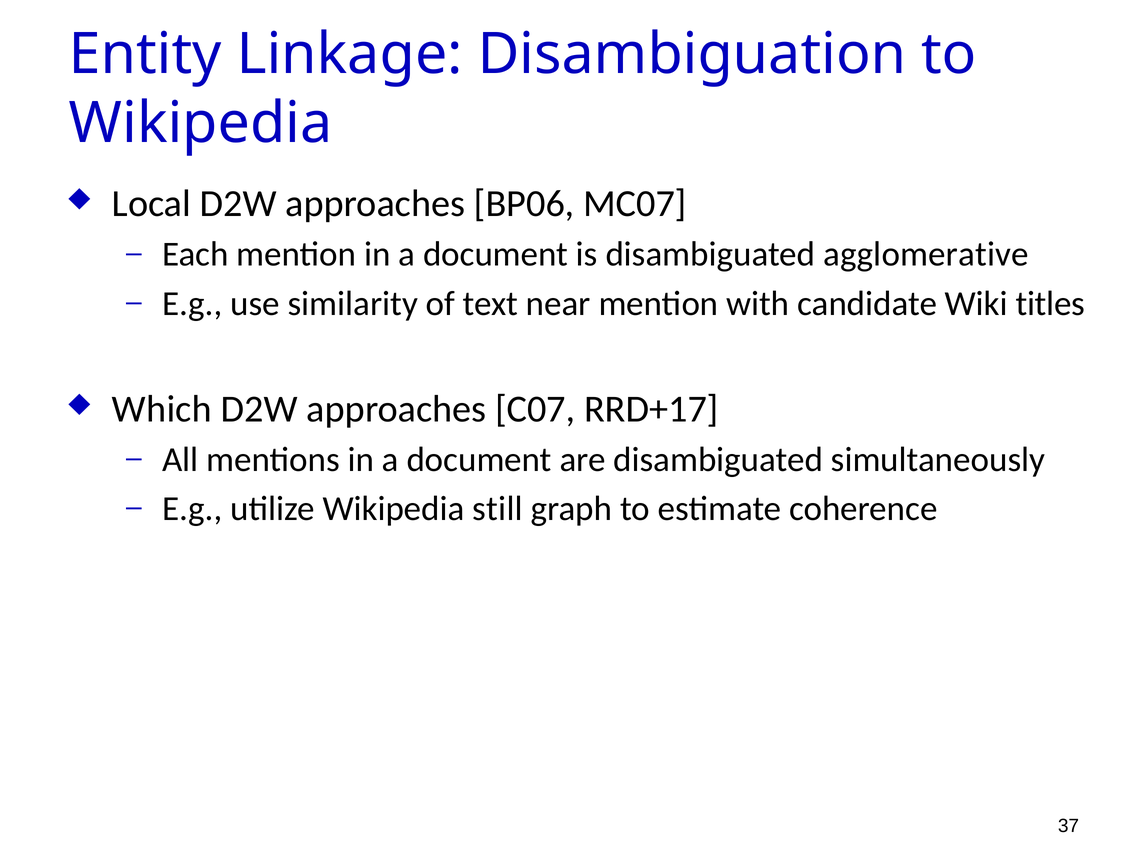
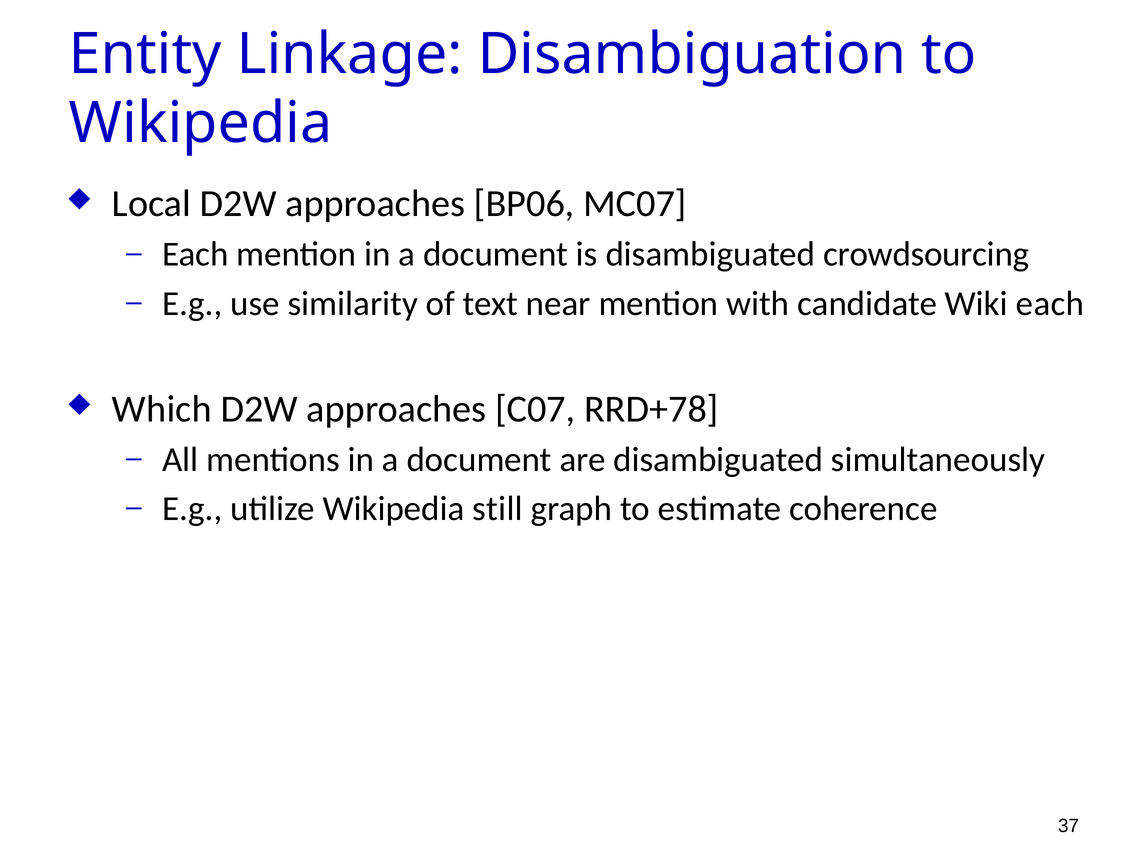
agglomerative: agglomerative -> crowdsourcing
Wiki titles: titles -> each
RRD+17: RRD+17 -> RRD+78
